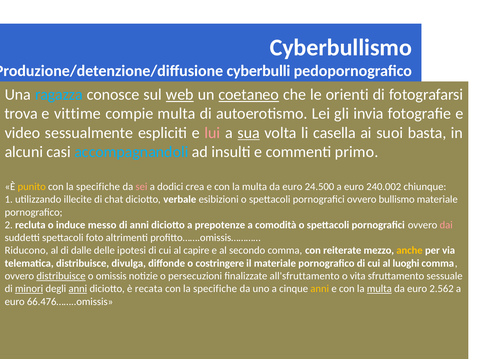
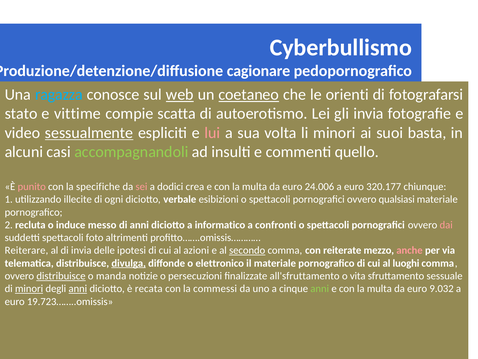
cyberbulli: cyberbulli -> cagionare
trova: trova -> stato
compie multa: multa -> scatta
sessualmente underline: none -> present
sua underline: present -> none
li casella: casella -> minori
accompagnandoli colour: light blue -> light green
primo: primo -> quello
punito colour: yellow -> pink
24.500: 24.500 -> 24.006
240.002: 240.002 -> 320.177
chat: chat -> ogni
bullismo: bullismo -> qualsiasi
prepotenze: prepotenze -> informatico
comodità: comodità -> confronti
Riducono: Riducono -> Reiterare
di dalle: dalle -> invia
capire: capire -> azioni
secondo underline: none -> present
anche colour: yellow -> pink
divulga underline: none -> present
costringere: costringere -> elettronico
omissis: omissis -> manda
specifiche at (215, 288): specifiche -> commessi
anni at (320, 288) colour: yellow -> light green
multa at (379, 288) underline: present -> none
2.562: 2.562 -> 9.032
66.476……..omissis: 66.476……..omissis -> 19.723……..omissis
